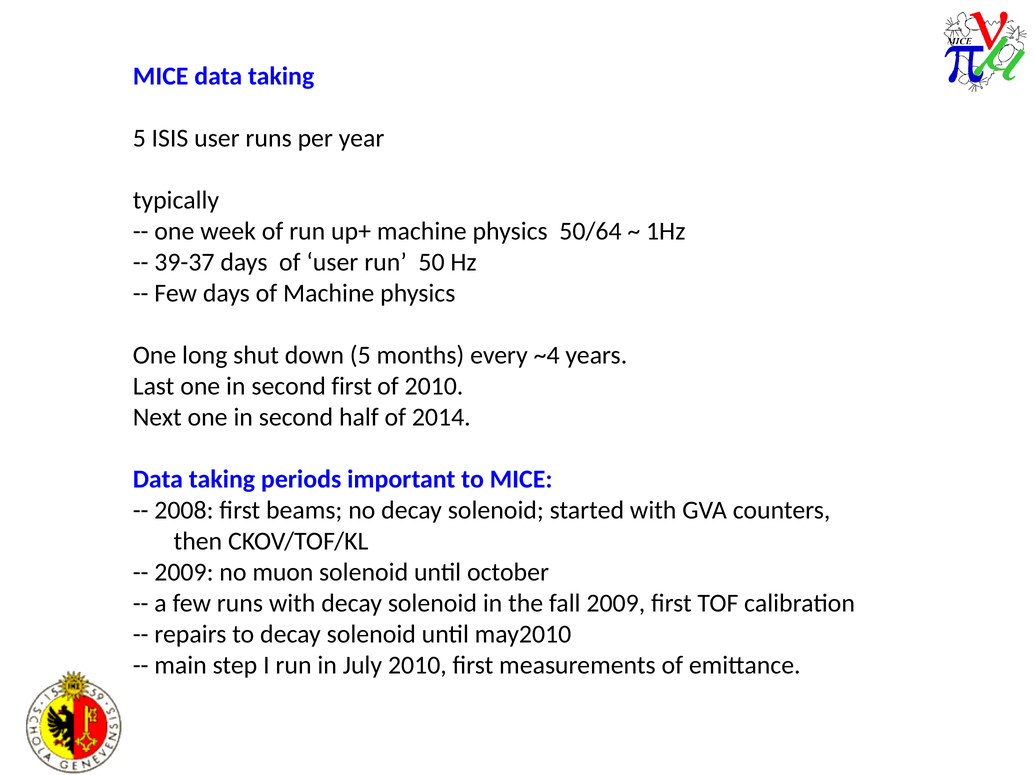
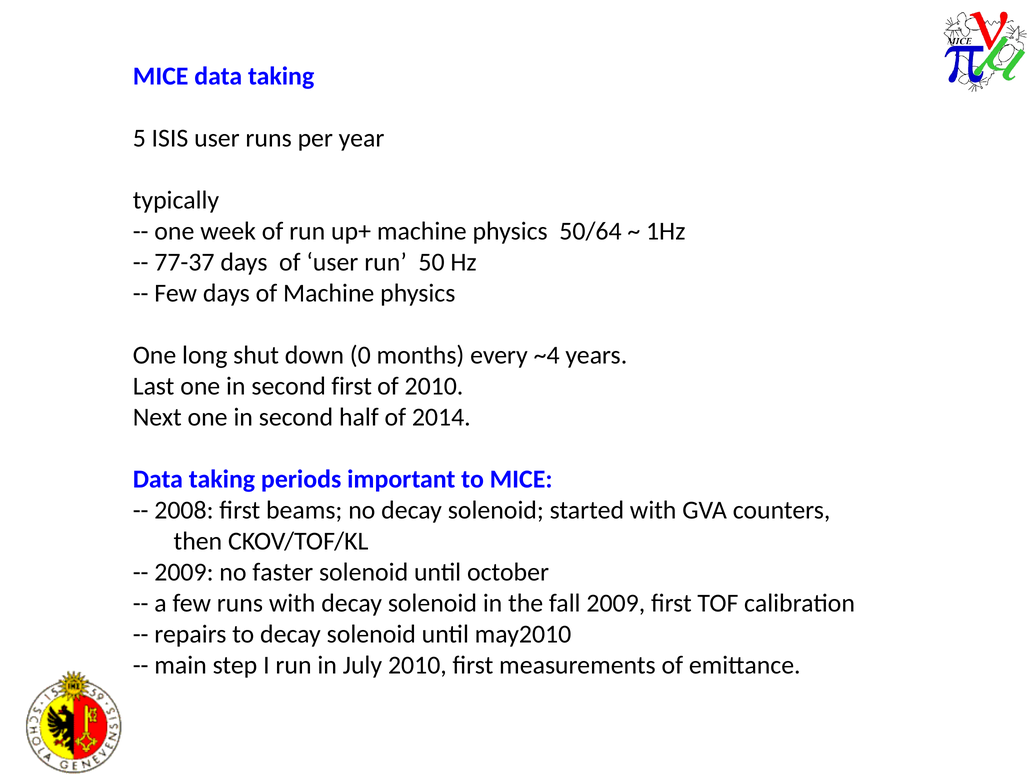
39-37: 39-37 -> 77-37
down 5: 5 -> 0
muon: muon -> faster
